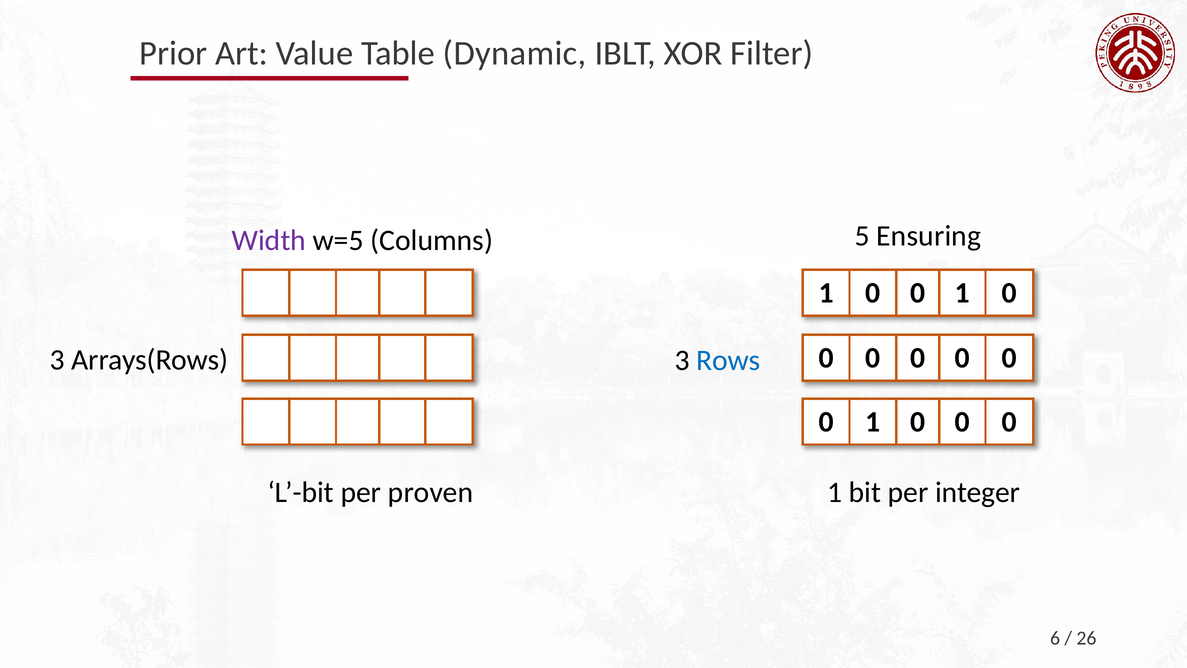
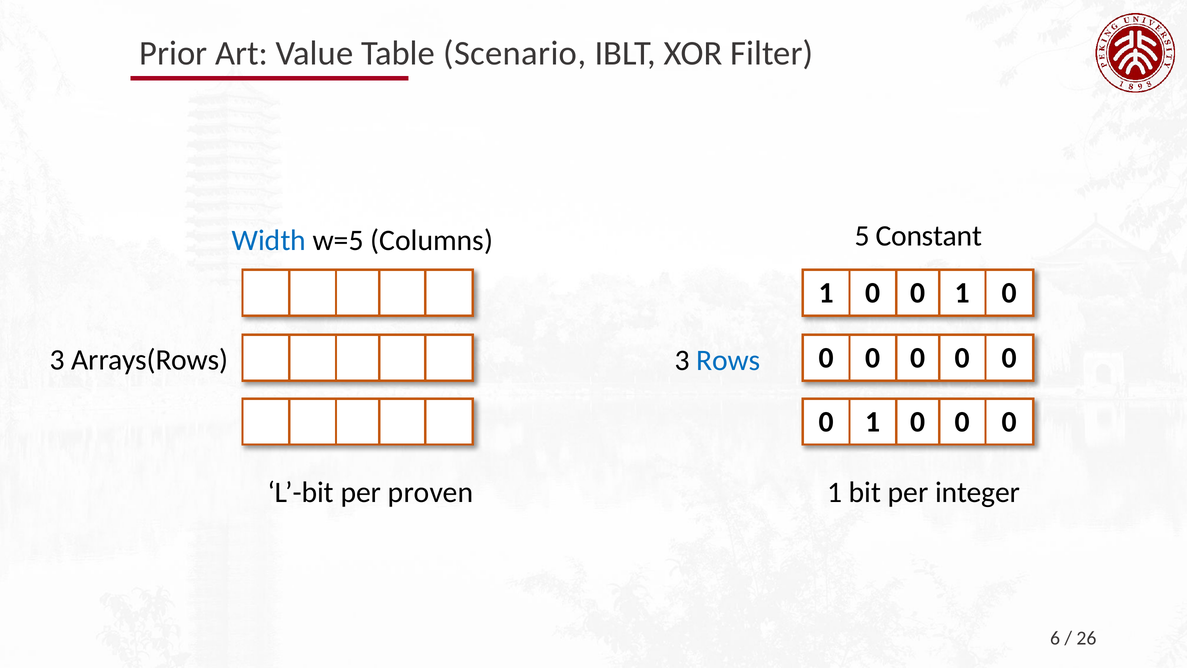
Dynamic: Dynamic -> Scenario
Ensuring: Ensuring -> Constant
Width colour: purple -> blue
